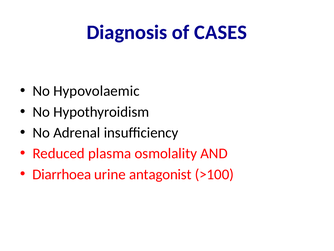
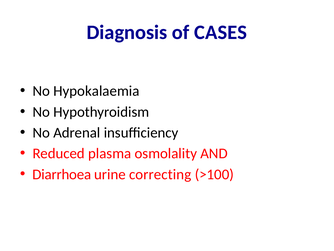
Hypovolaemic: Hypovolaemic -> Hypokalaemia
antagonist: antagonist -> correcting
